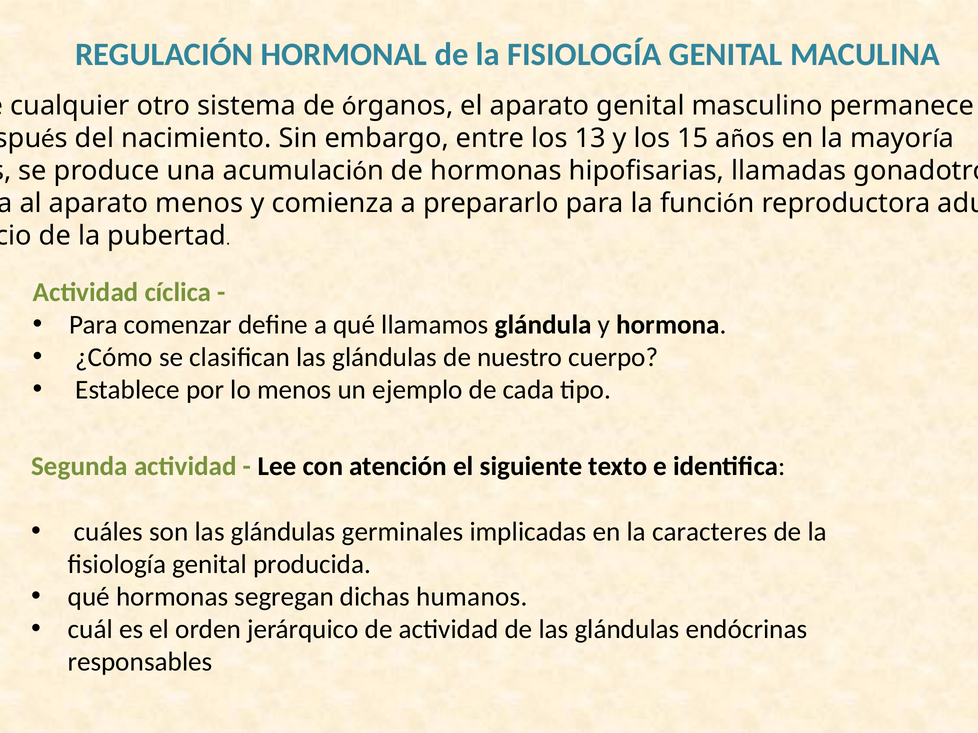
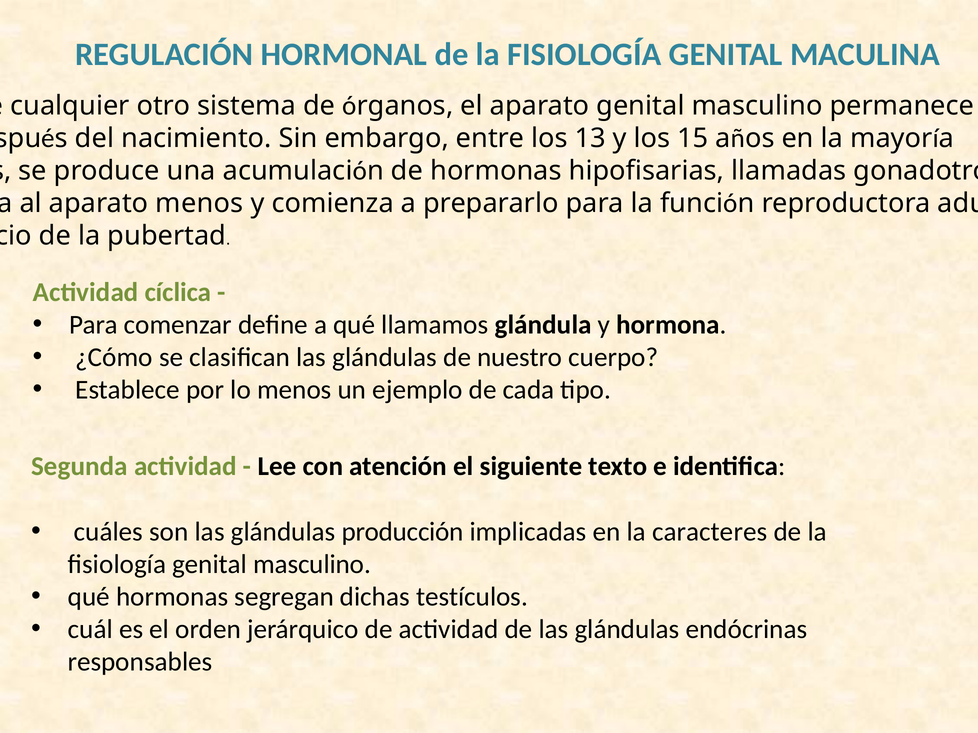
germinales: germinales -> producción
fisiología genital producida: producida -> masculino
humanos: humanos -> testículos
